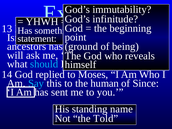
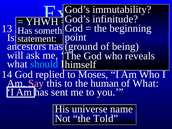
Say colour: light blue -> pink
of Since: Since -> What
standing: standing -> universe
